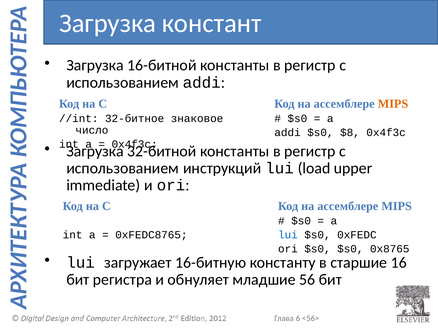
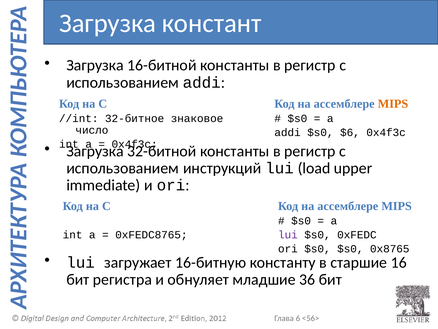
$8: $8 -> $6
lui at (288, 234) colour: blue -> purple
56: 56 -> 36
